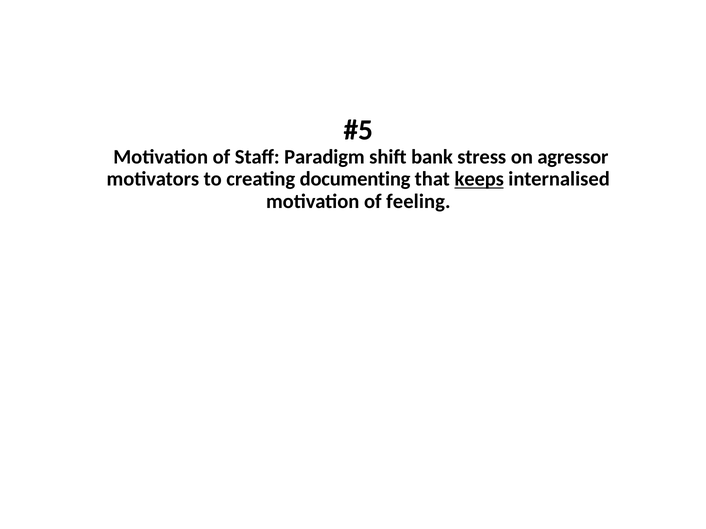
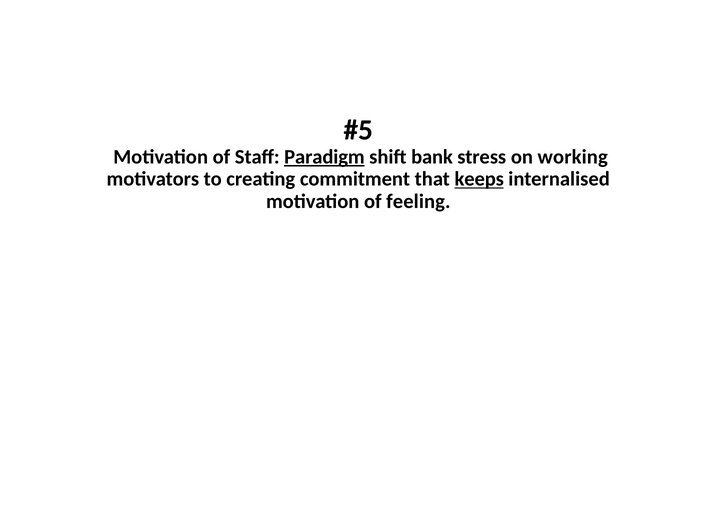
Paradigm underline: none -> present
agressor: agressor -> working
documenting: documenting -> commitment
